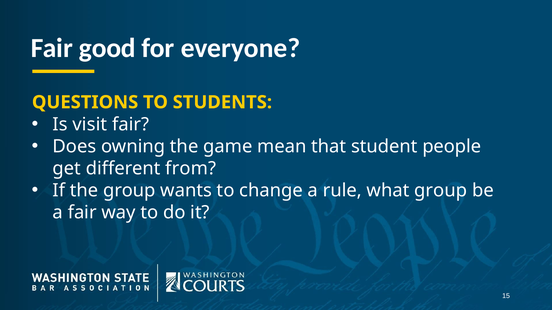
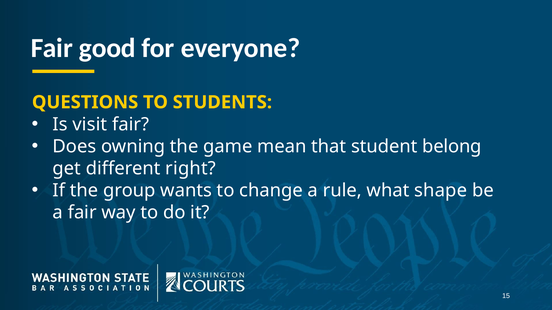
people: people -> belong
from: from -> right
what group: group -> shape
